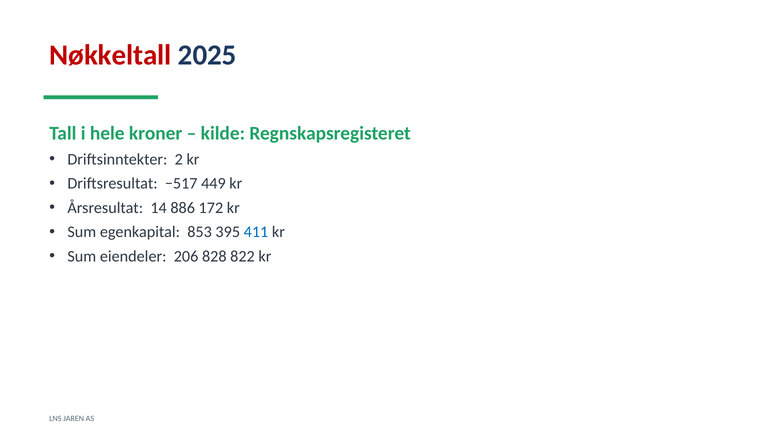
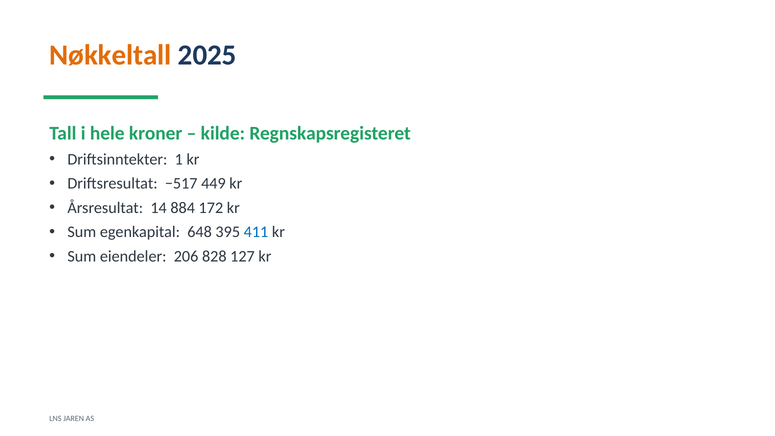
Nøkkeltall colour: red -> orange
2: 2 -> 1
886: 886 -> 884
853: 853 -> 648
822: 822 -> 127
